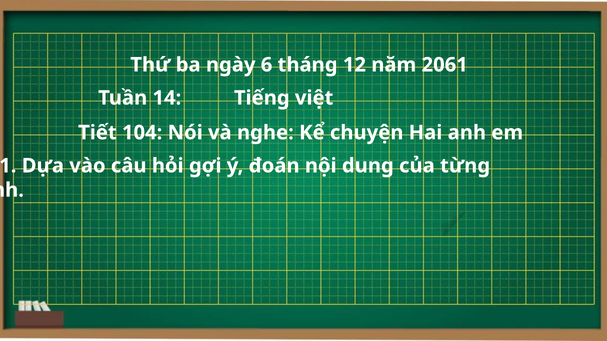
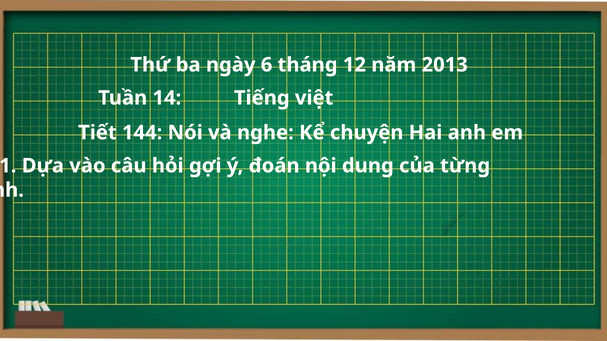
2061: 2061 -> 2013
104: 104 -> 144
